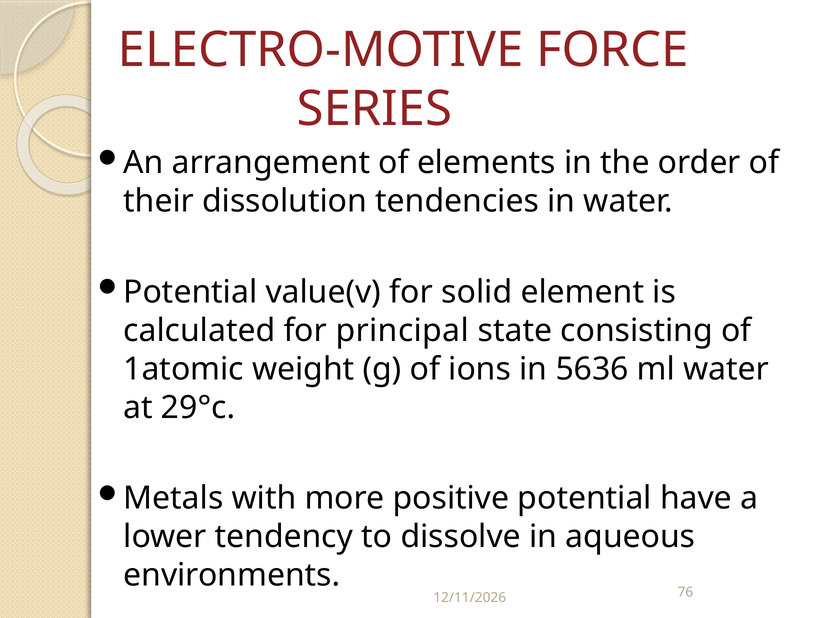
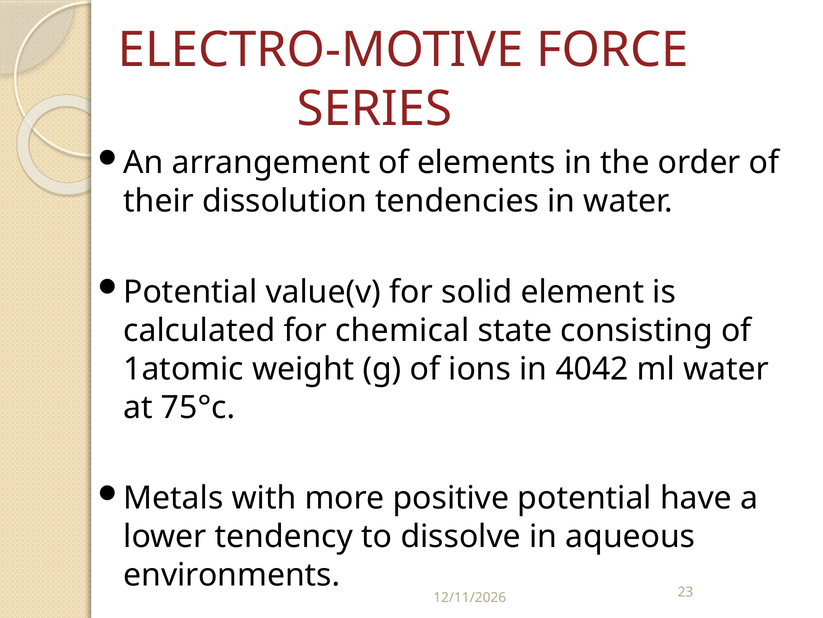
principal: principal -> chemical
5636: 5636 -> 4042
29°c: 29°c -> 75°c
76: 76 -> 23
